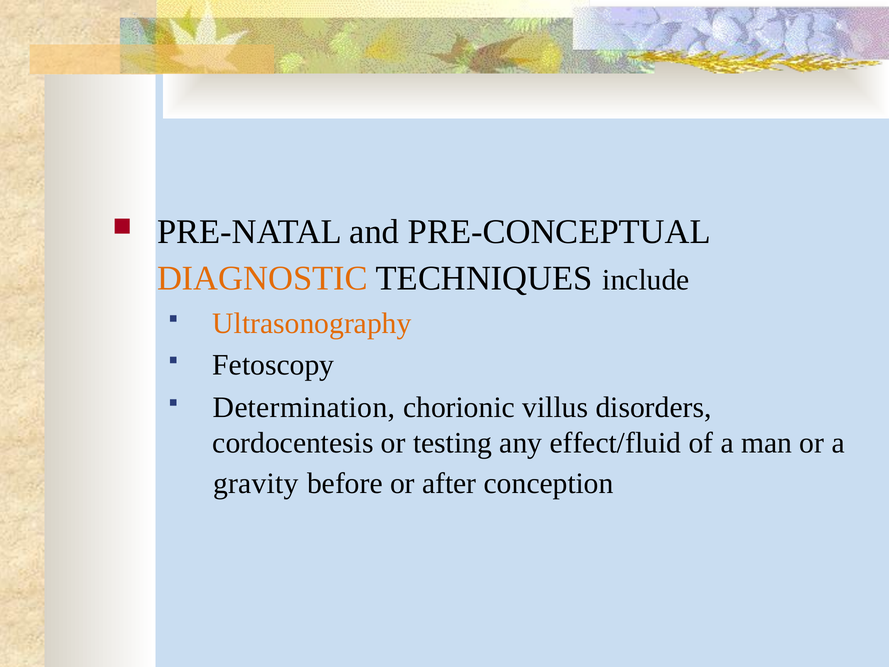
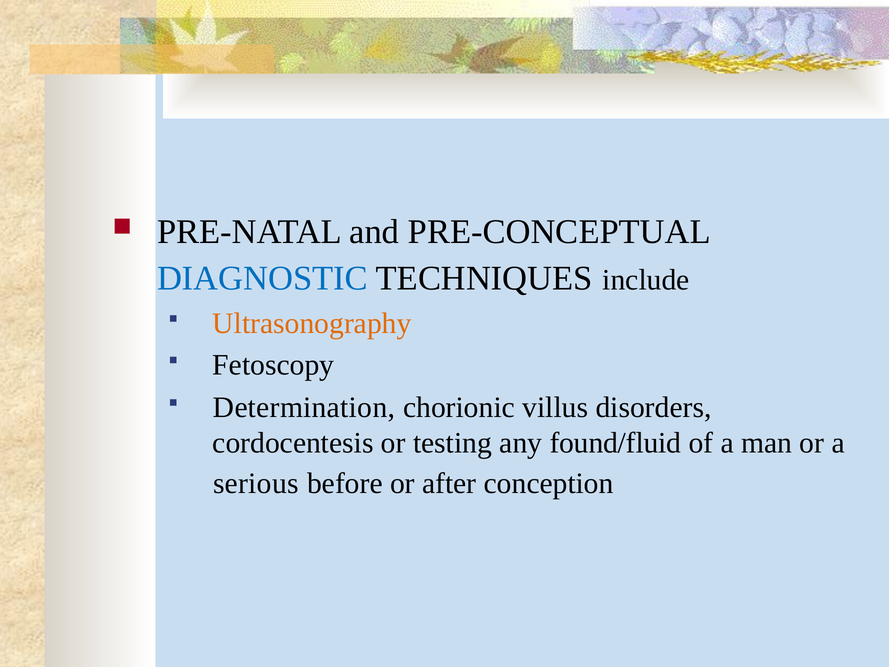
DIAGNOSTIC colour: orange -> blue
effect/fluid: effect/fluid -> found/fluid
gravity: gravity -> serious
